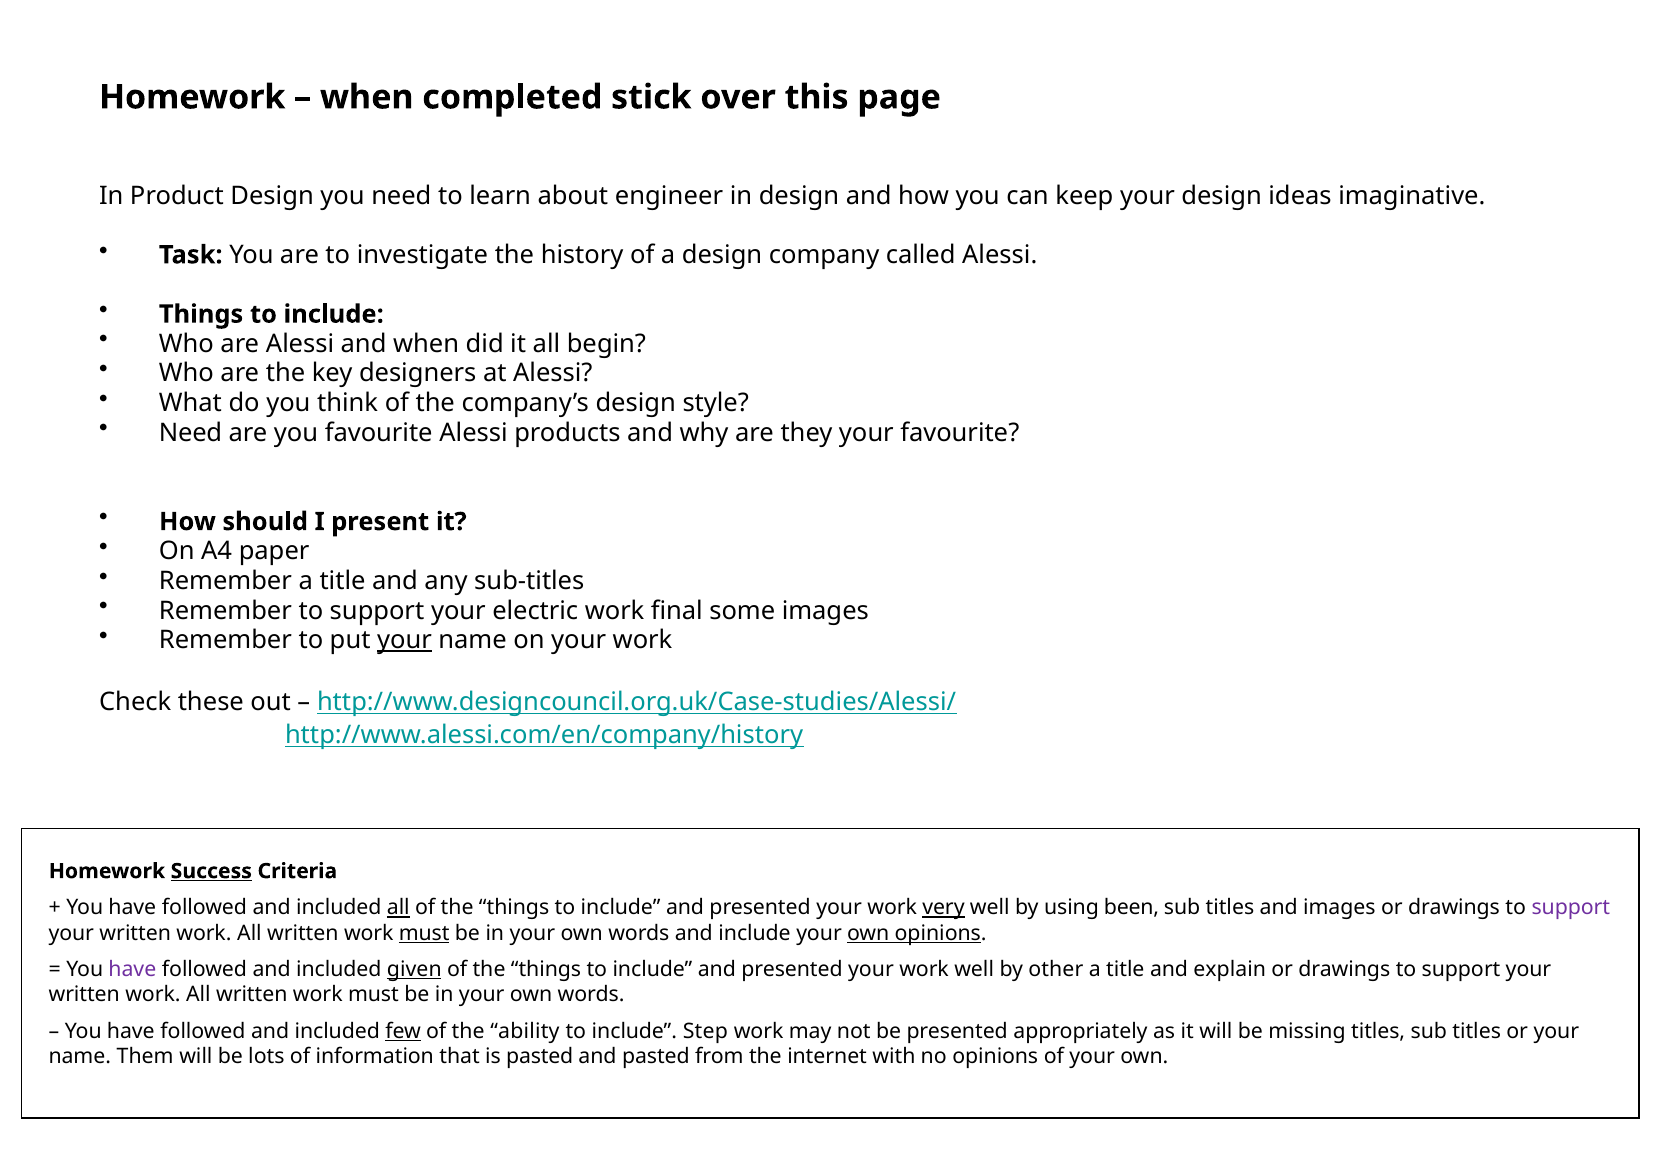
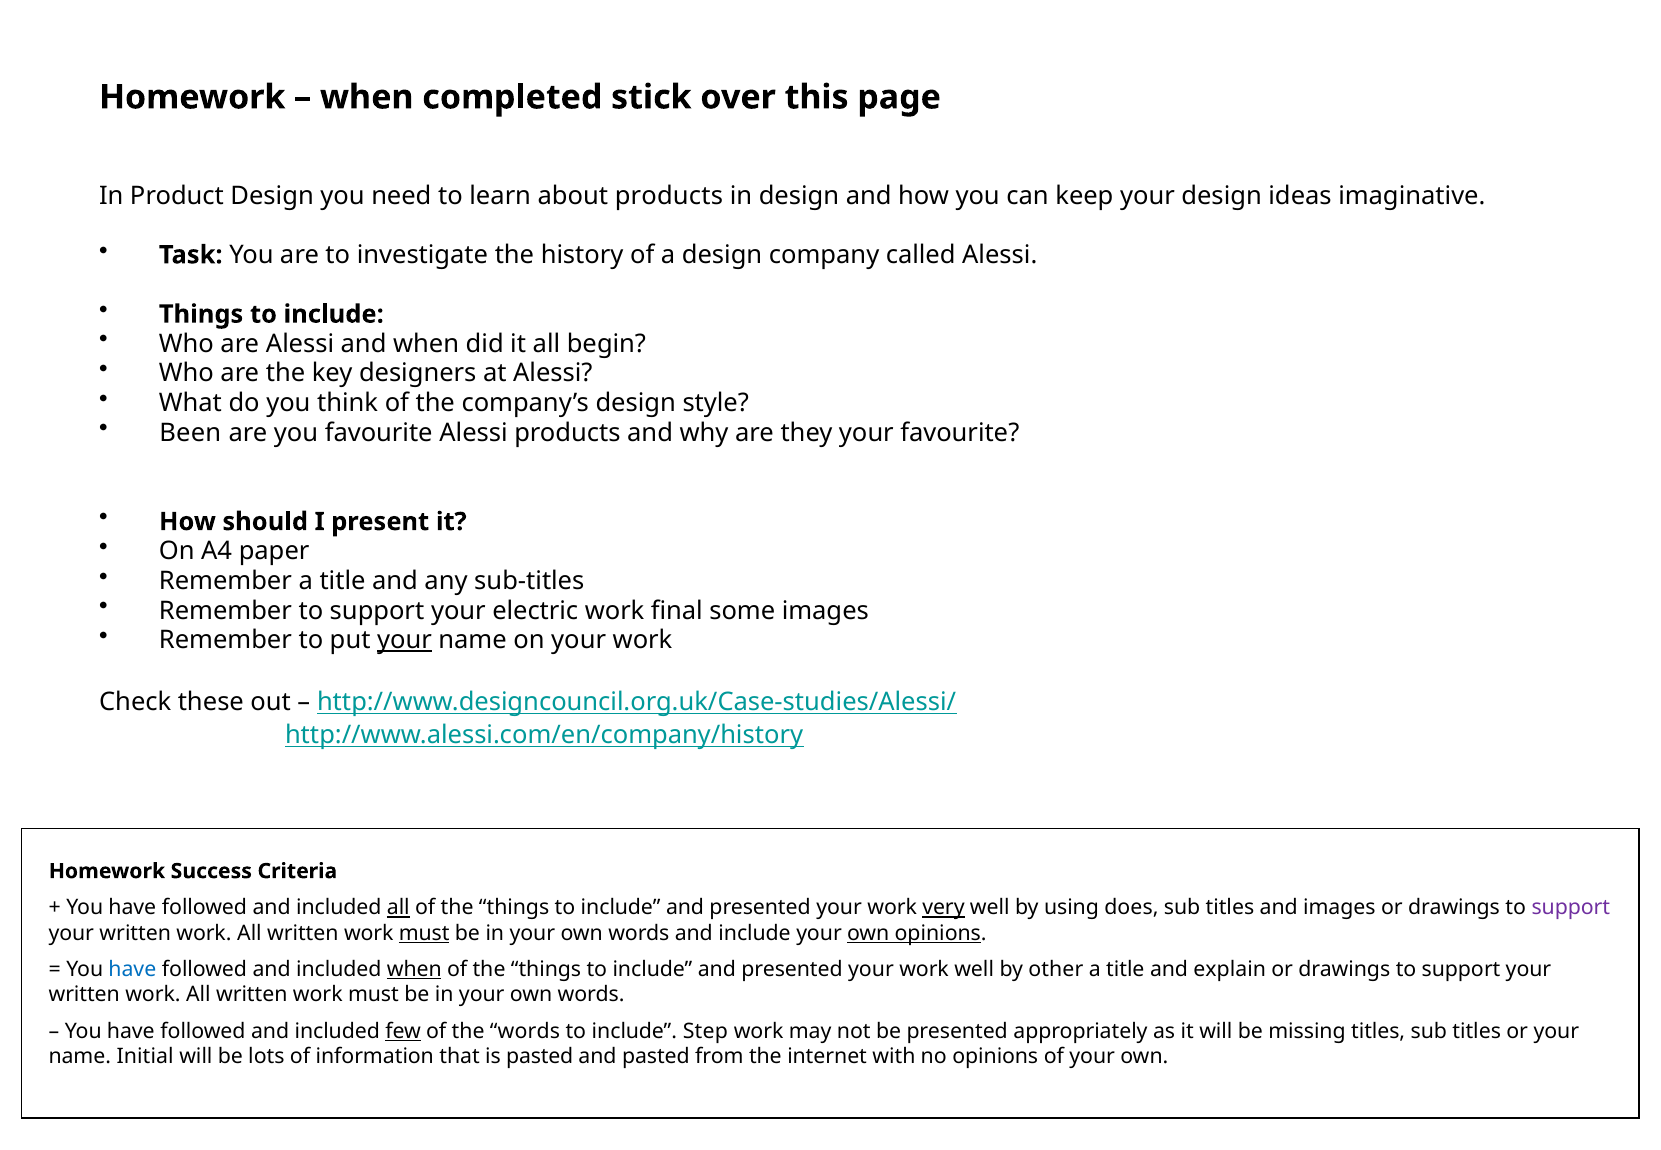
about engineer: engineer -> products
Need at (191, 433): Need -> Been
Success underline: present -> none
been: been -> does
have at (132, 969) colour: purple -> blue
included given: given -> when
the ability: ability -> words
Them: Them -> Initial
